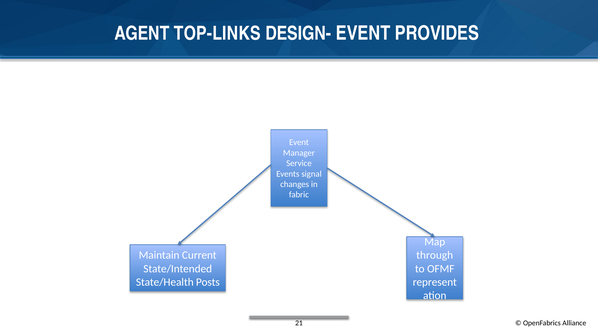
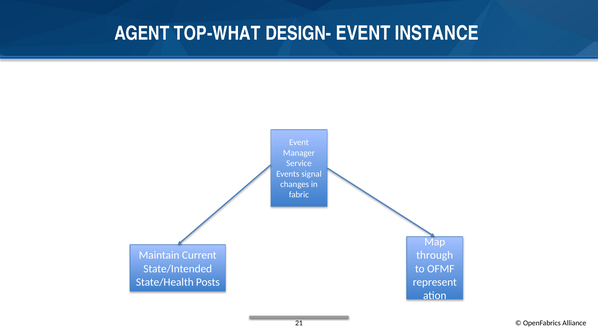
TOP-LINKS: TOP-LINKS -> TOP-WHAT
PROVIDES: PROVIDES -> INSTANCE
